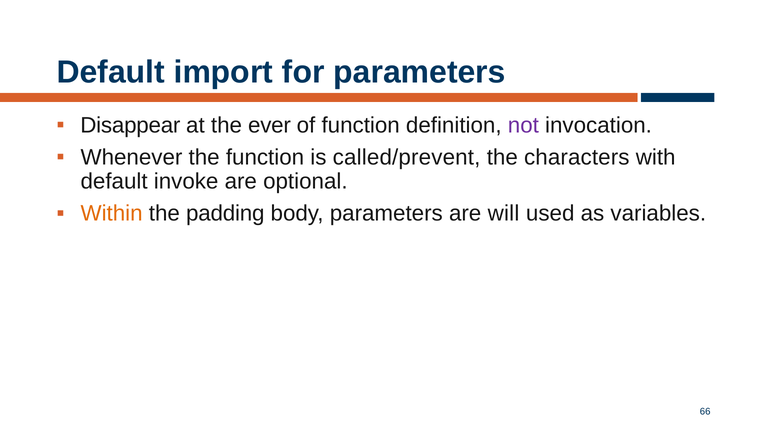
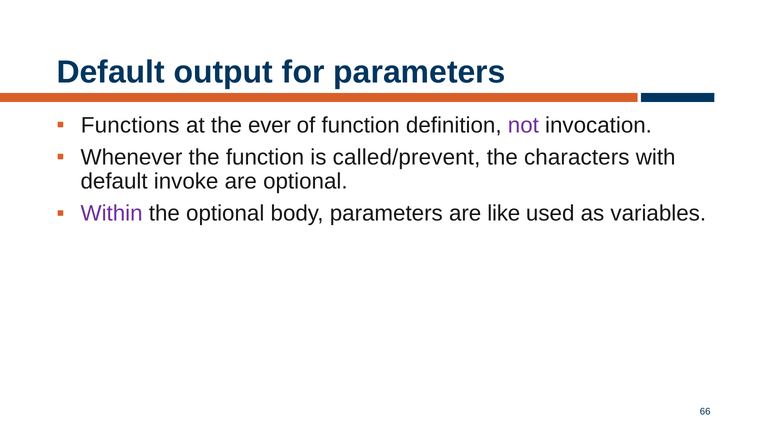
import: import -> output
Disappear: Disappear -> Functions
Within colour: orange -> purple
the padding: padding -> optional
will: will -> like
